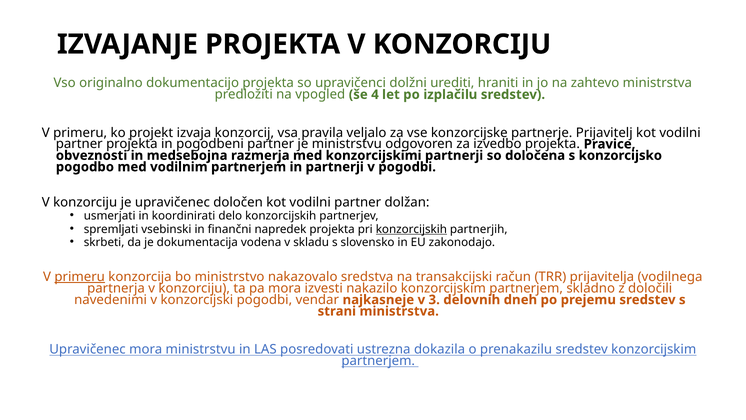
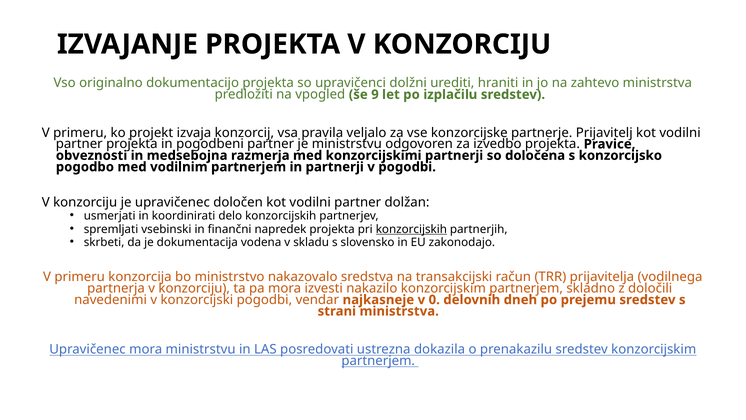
4: 4 -> 9
primeru at (80, 277) underline: present -> none
3: 3 -> 0
